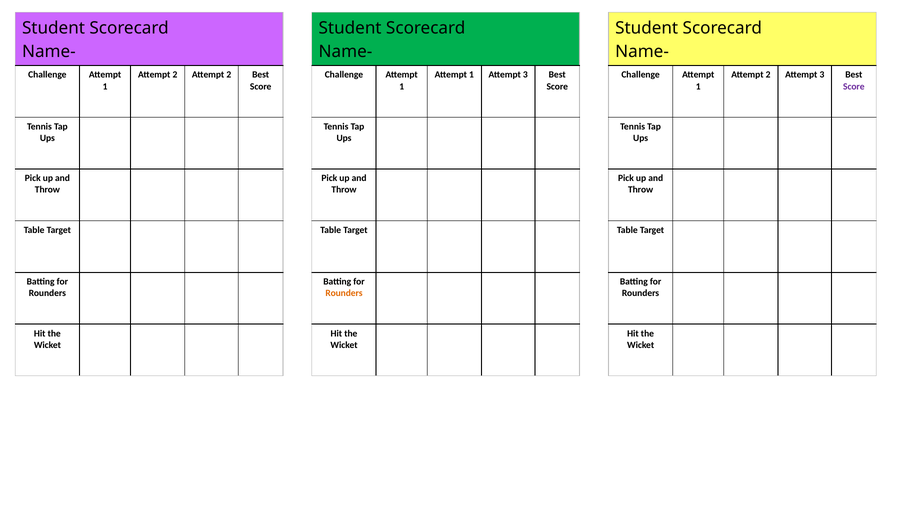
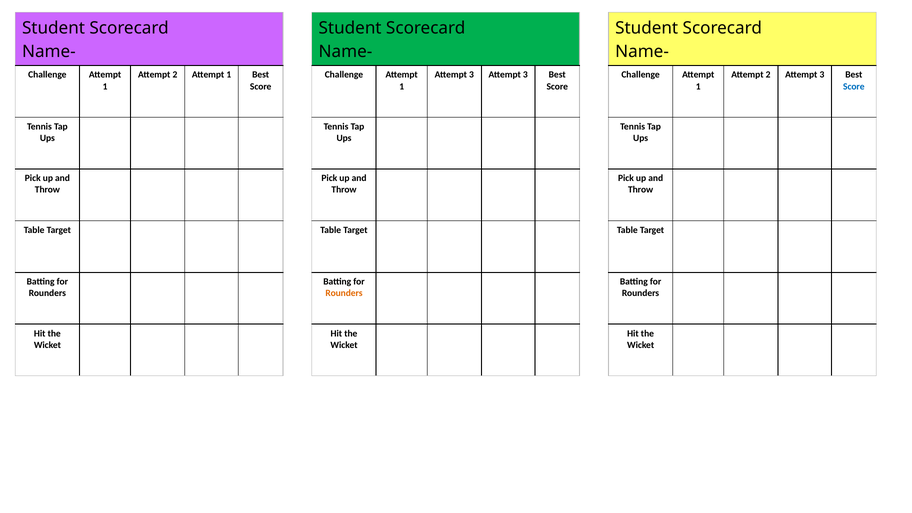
2 Attempt 2: 2 -> 1
1 at (472, 75): 1 -> 3
Score at (854, 86) colour: purple -> blue
